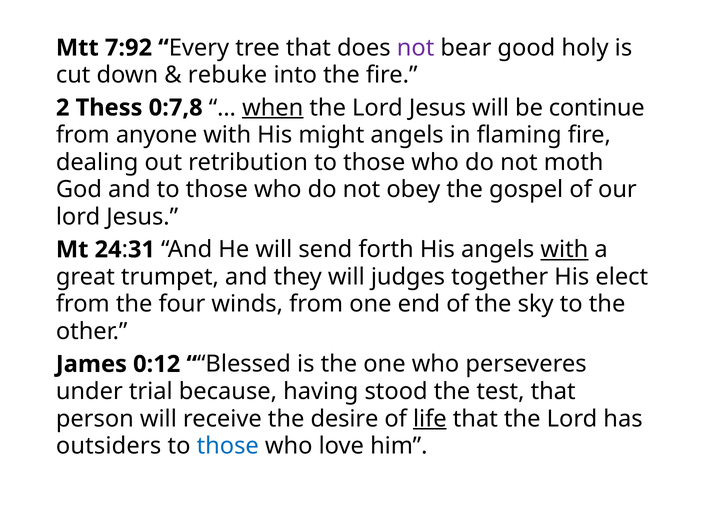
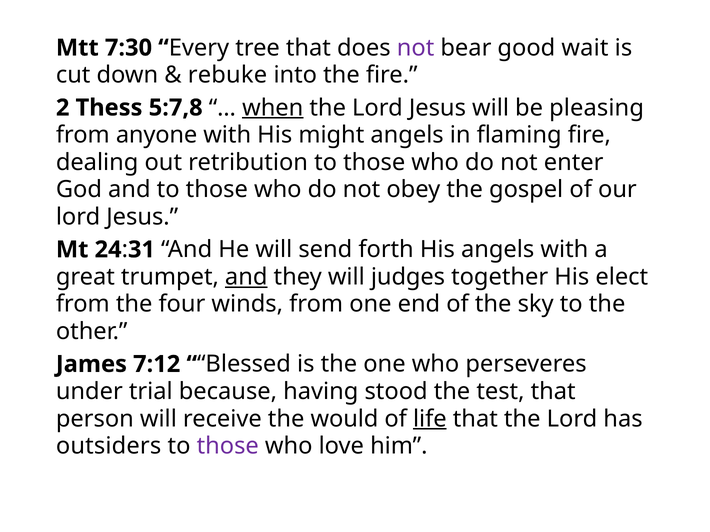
7:92: 7:92 -> 7:30
holy: holy -> wait
0:7,8: 0:7,8 -> 5:7,8
continue: continue -> pleasing
moth: moth -> enter
with at (564, 250) underline: present -> none
and at (246, 277) underline: none -> present
0:12: 0:12 -> 7:12
desire: desire -> would
those at (228, 446) colour: blue -> purple
